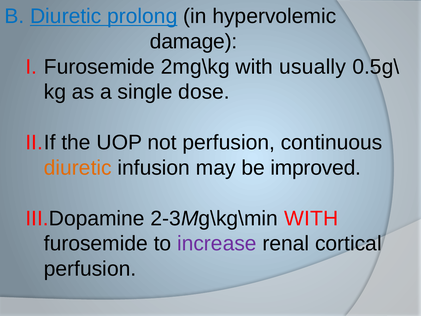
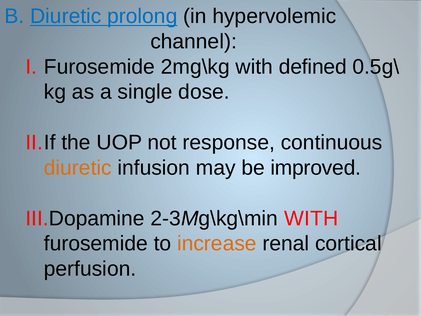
damage: damage -> channel
usually: usually -> defined
not perfusion: perfusion -> response
increase colour: purple -> orange
